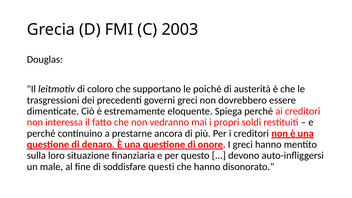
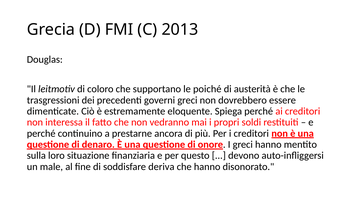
2003: 2003 -> 2013
questi: questi -> deriva
